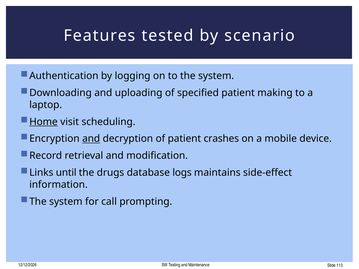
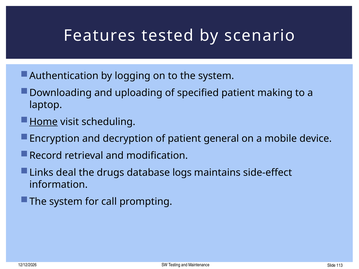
and at (91, 139) underline: present -> none
crashes: crashes -> general
until: until -> deal
